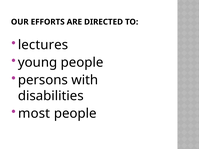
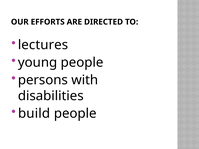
most: most -> build
